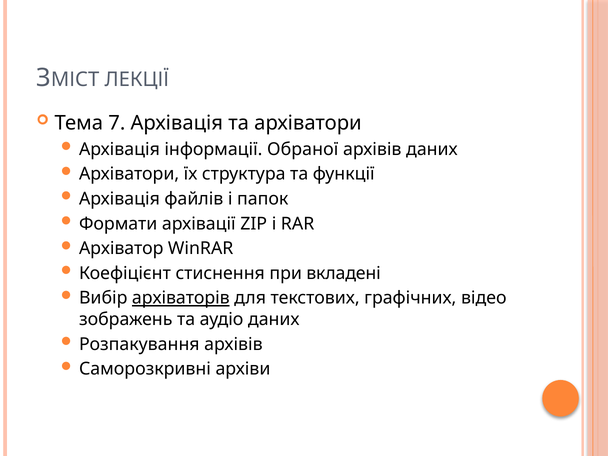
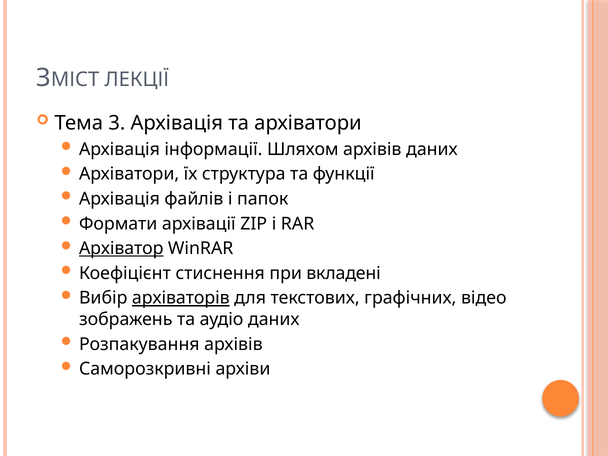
7: 7 -> 3
Обраної: Обраної -> Шляхом
Архіватор underline: none -> present
